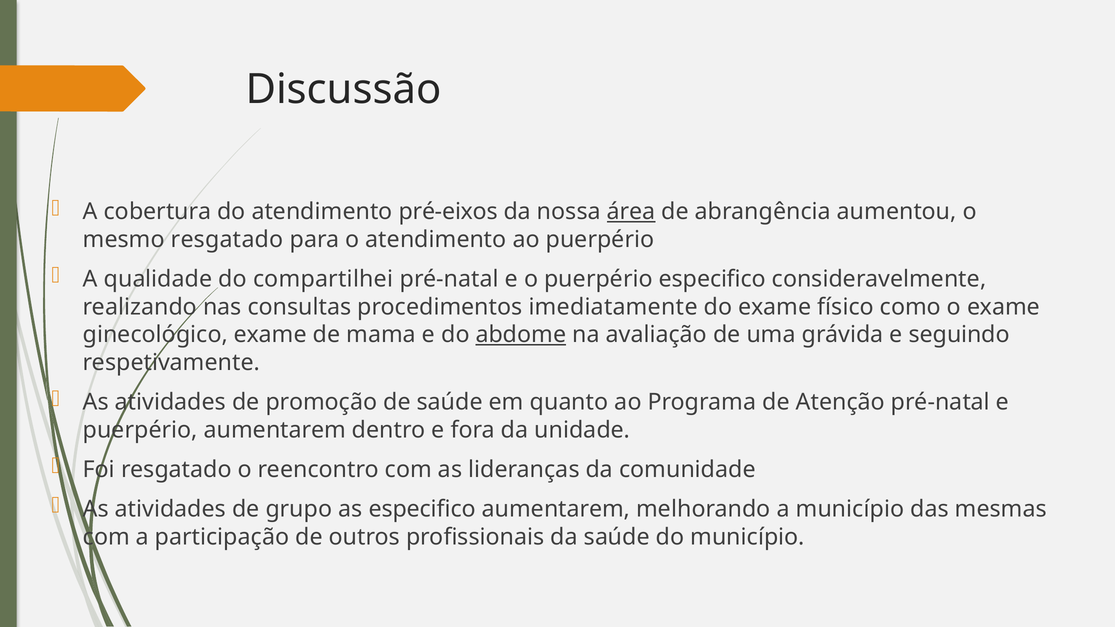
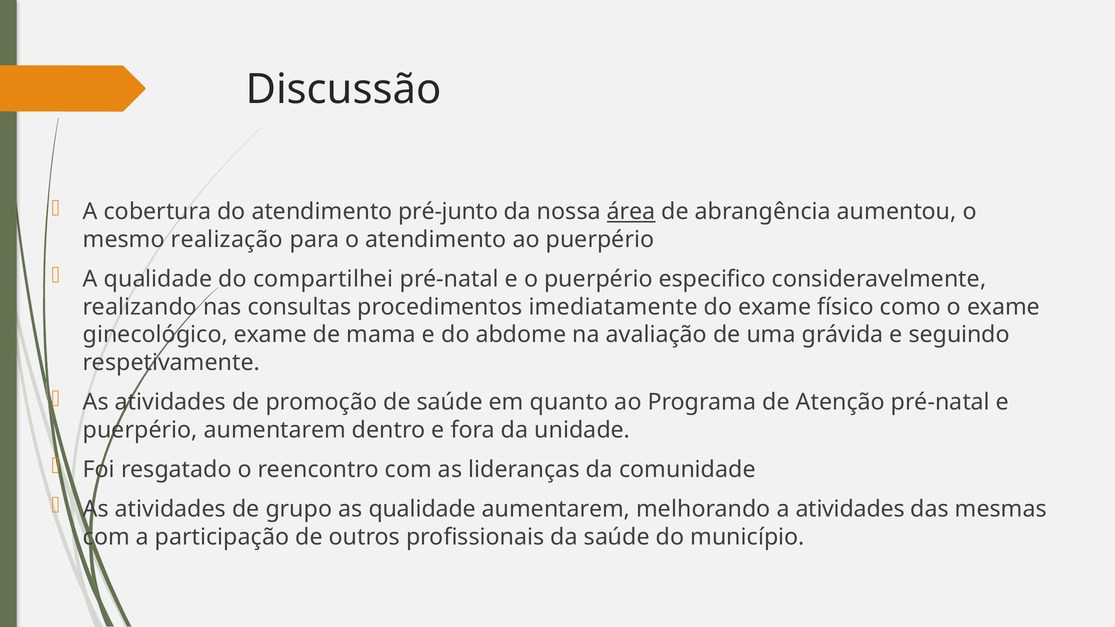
pré-eixos: pré-eixos -> pré-junto
mesmo resgatado: resgatado -> realização
abdome underline: present -> none
as especifico: especifico -> qualidade
a município: município -> atividades
